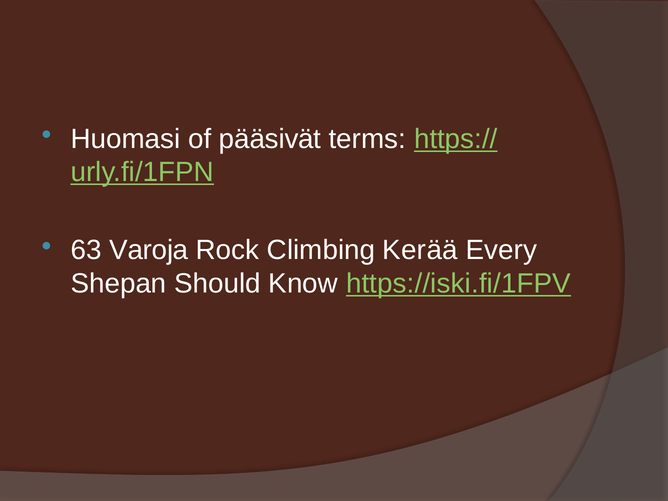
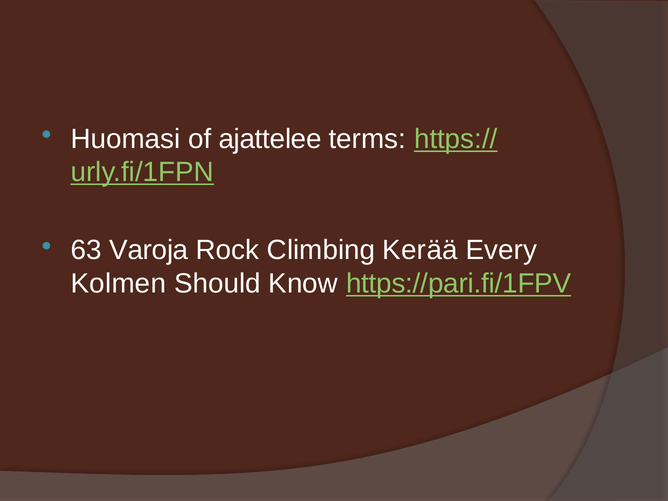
pääsivät: pääsivät -> ajattelee
Shepan: Shepan -> Kolmen
https://iski.fi/1FPV: https://iski.fi/1FPV -> https://pari.fi/1FPV
